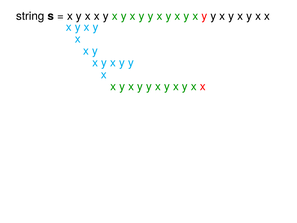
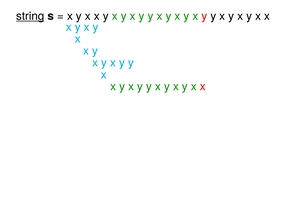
string underline: none -> present
